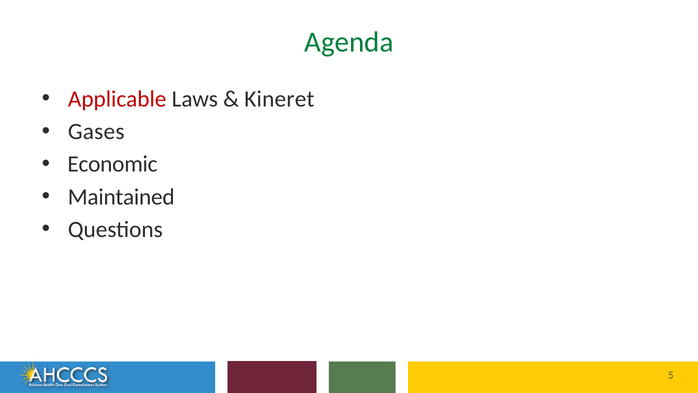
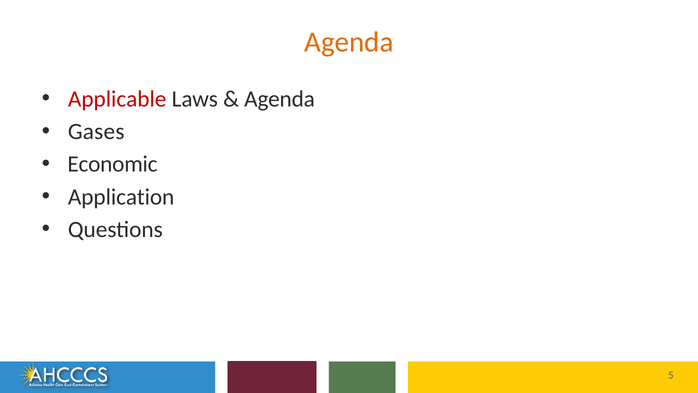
Agenda at (349, 42) colour: green -> orange
Kineret at (279, 99): Kineret -> Agenda
Maintained: Maintained -> Application
